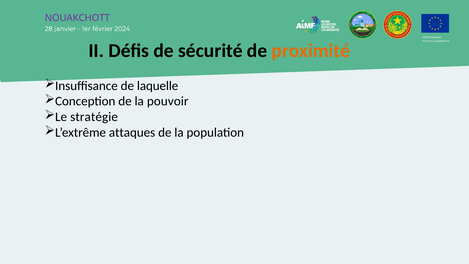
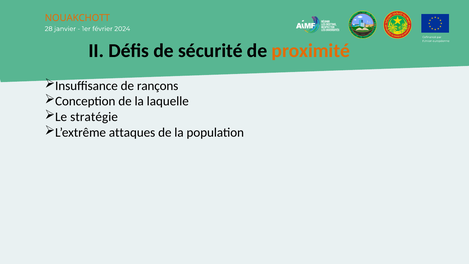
NOUAKCHOTT colour: purple -> orange
laquelle: laquelle -> rançons
pouvoir: pouvoir -> laquelle
